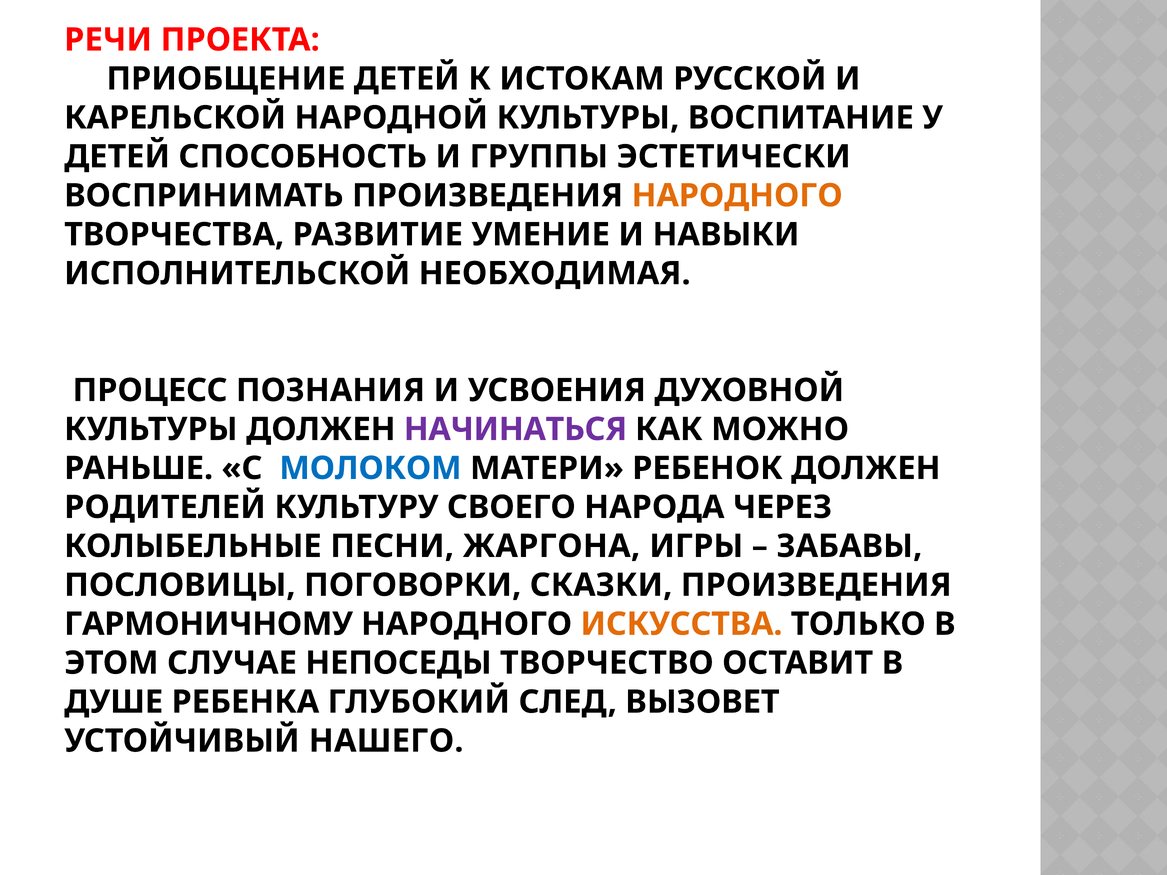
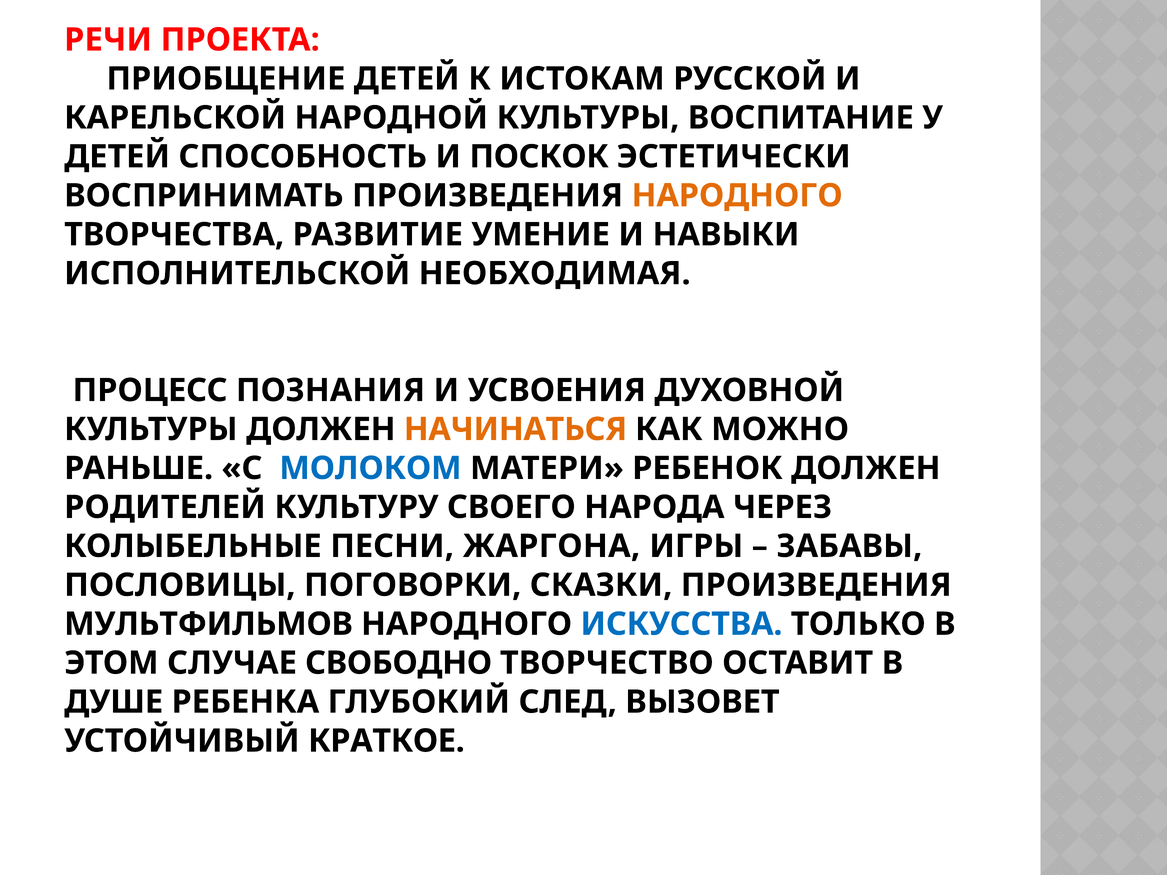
ГРУППЫ: ГРУППЫ -> ПОСКОК
НАЧИНАТЬСЯ colour: purple -> orange
ГАРМОНИЧНОМУ: ГАРМОНИЧНОМУ -> МУЛЬТФИЛЬМОВ
ИСКУССТВА colour: orange -> blue
НЕПОСЕДЫ: НЕПОСЕДЫ -> СВОБОДНО
НАШЕГО: НАШЕГО -> КРАТКОЕ
